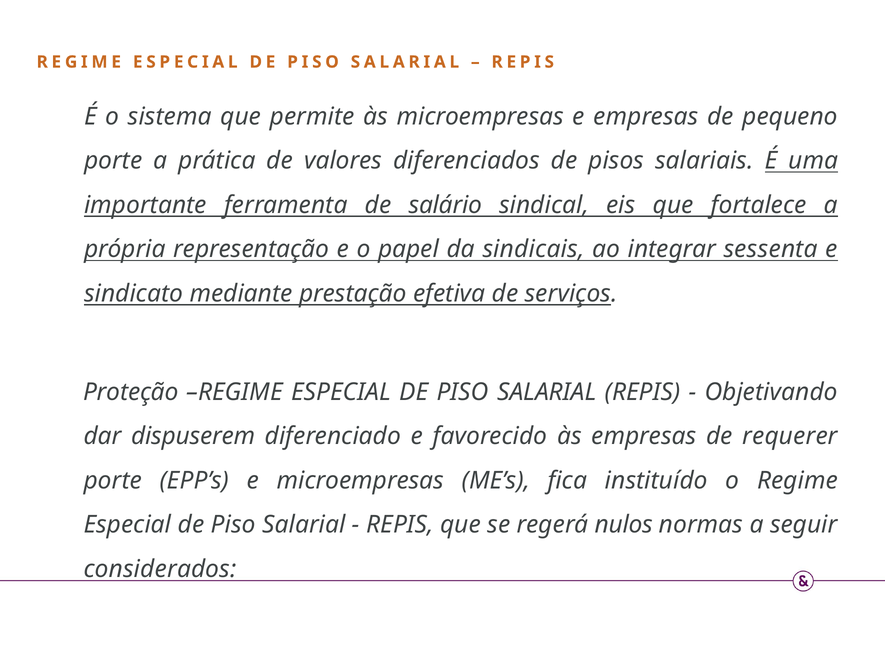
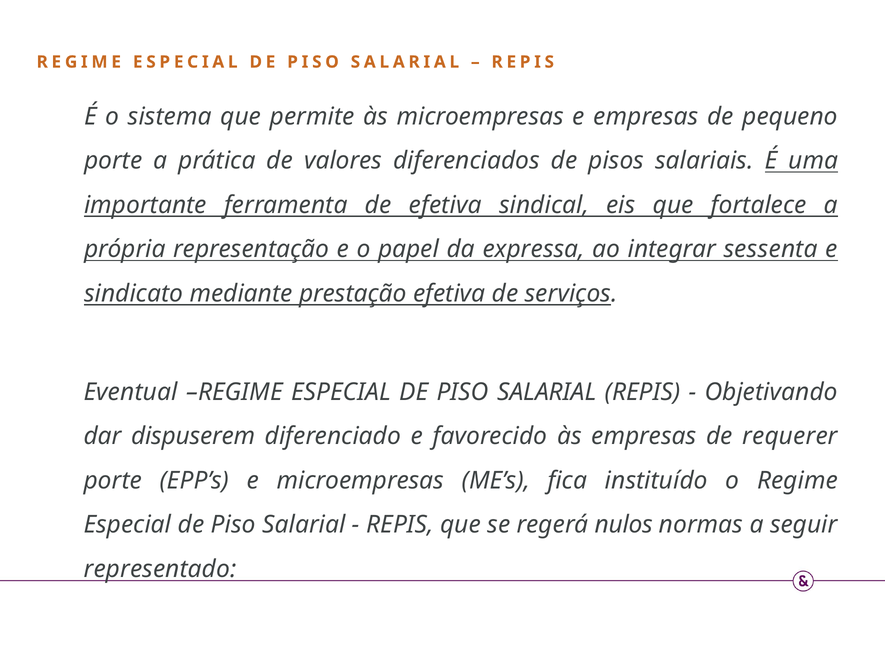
de salário: salário -> efetiva
sindicais: sindicais -> expressa
Proteção: Proteção -> Eventual
considerados: considerados -> representado
